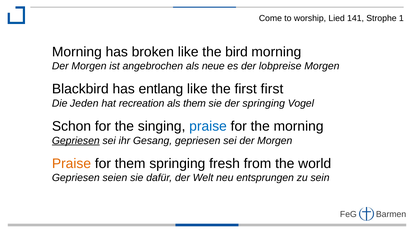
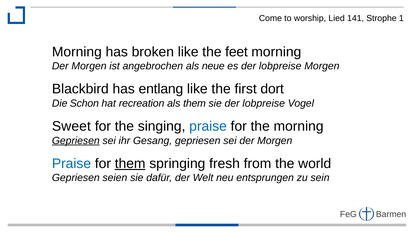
bird: bird -> feet
first first: first -> dort
Jeden: Jeden -> Schon
sie der springing: springing -> lobpreise
Schon: Schon -> Sweet
Praise at (72, 164) colour: orange -> blue
them at (130, 164) underline: none -> present
